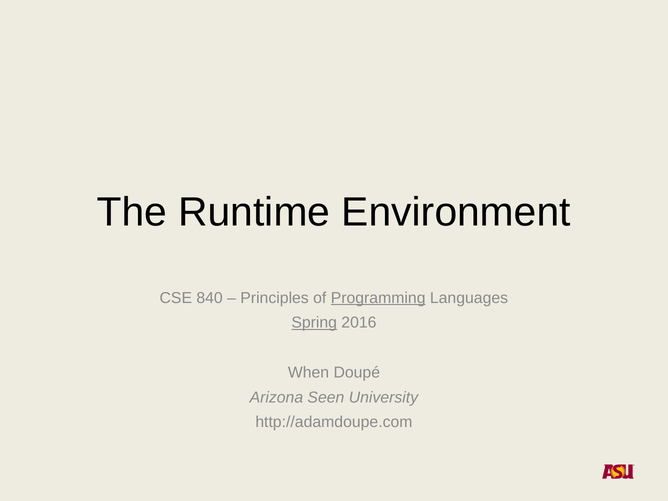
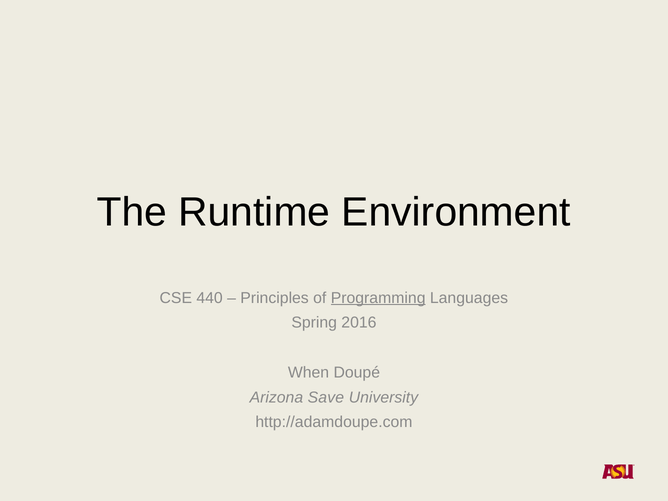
840: 840 -> 440
Spring underline: present -> none
Seen: Seen -> Save
